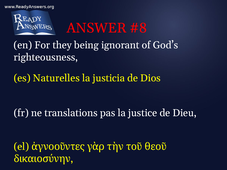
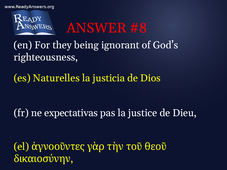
translations: translations -> expectativas
